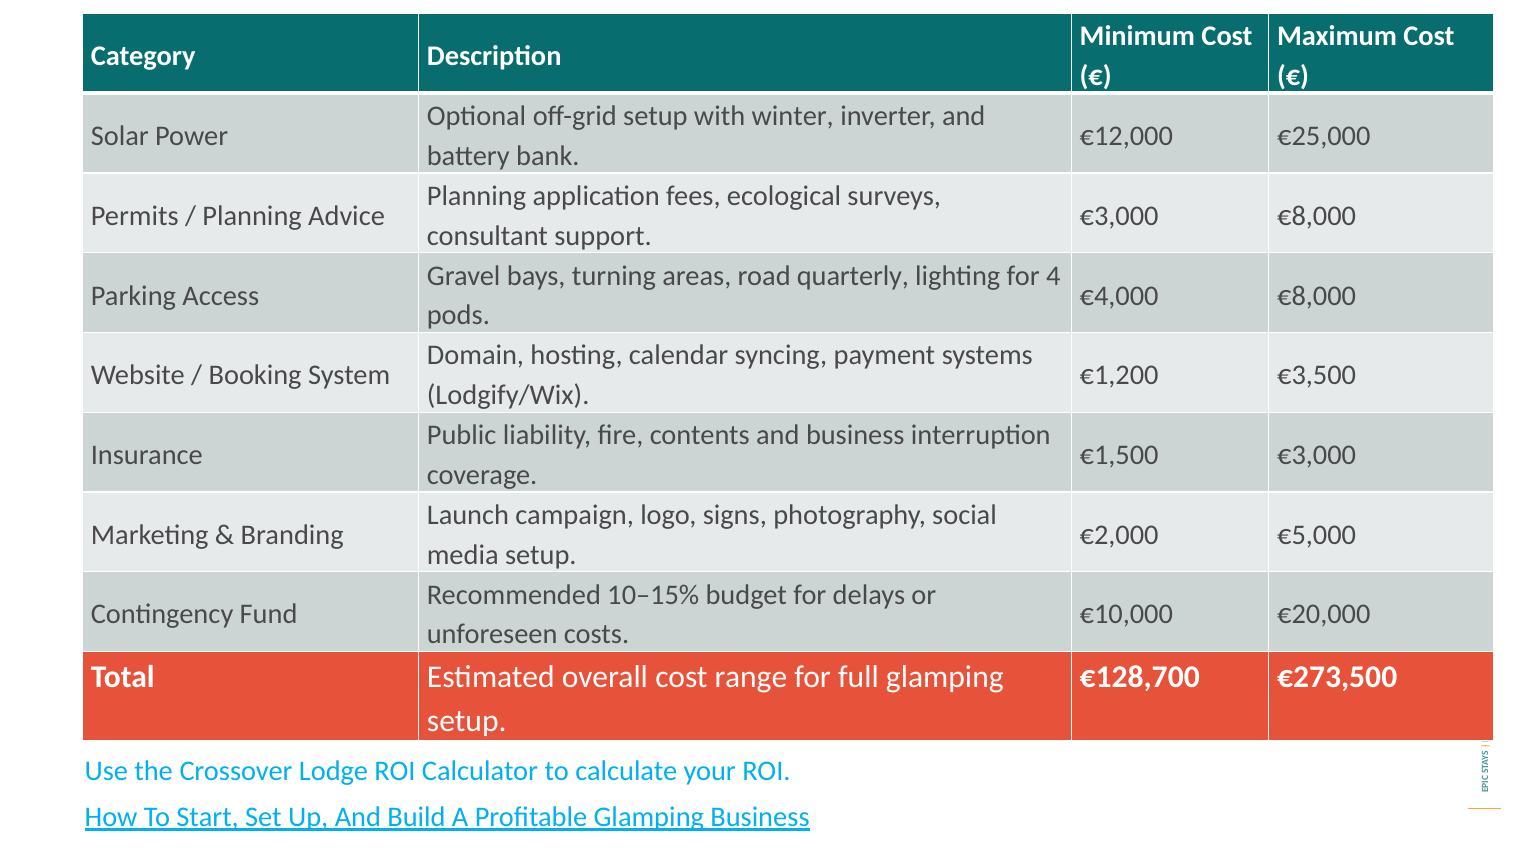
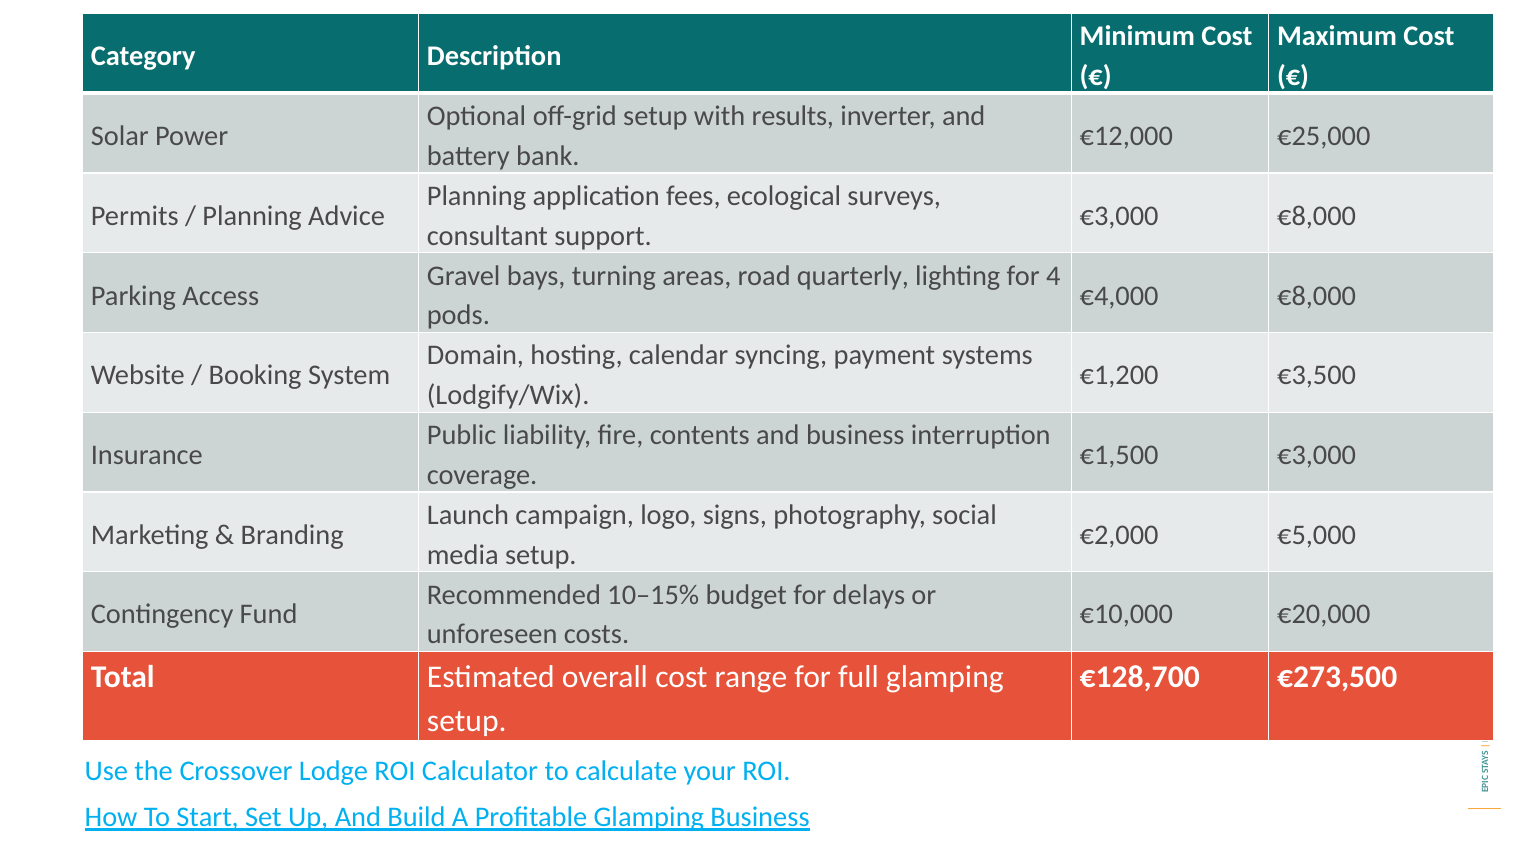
winter: winter -> results
